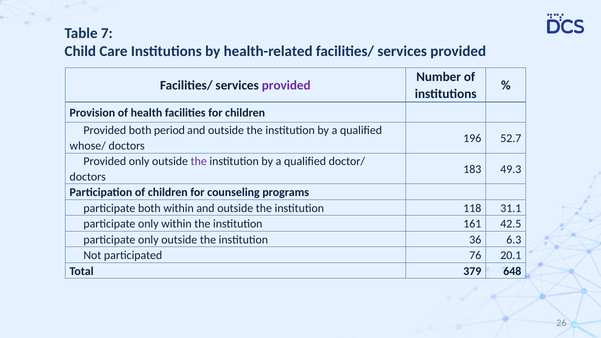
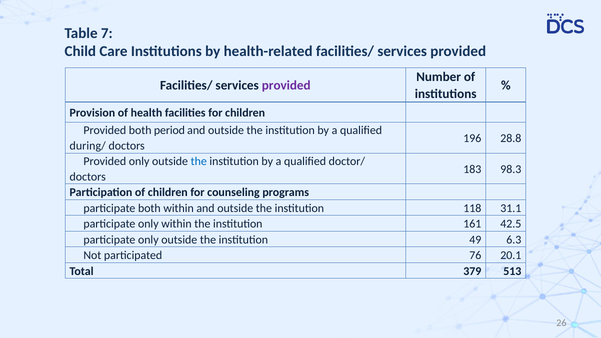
52.7: 52.7 -> 28.8
whose/: whose/ -> during/
the at (199, 161) colour: purple -> blue
49.3: 49.3 -> 98.3
36: 36 -> 49
648: 648 -> 513
